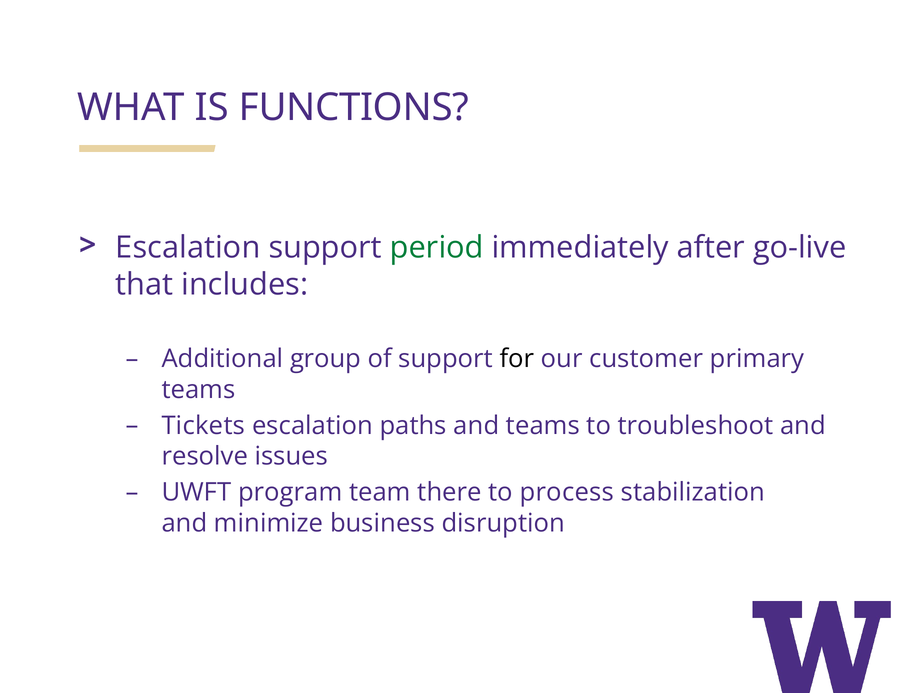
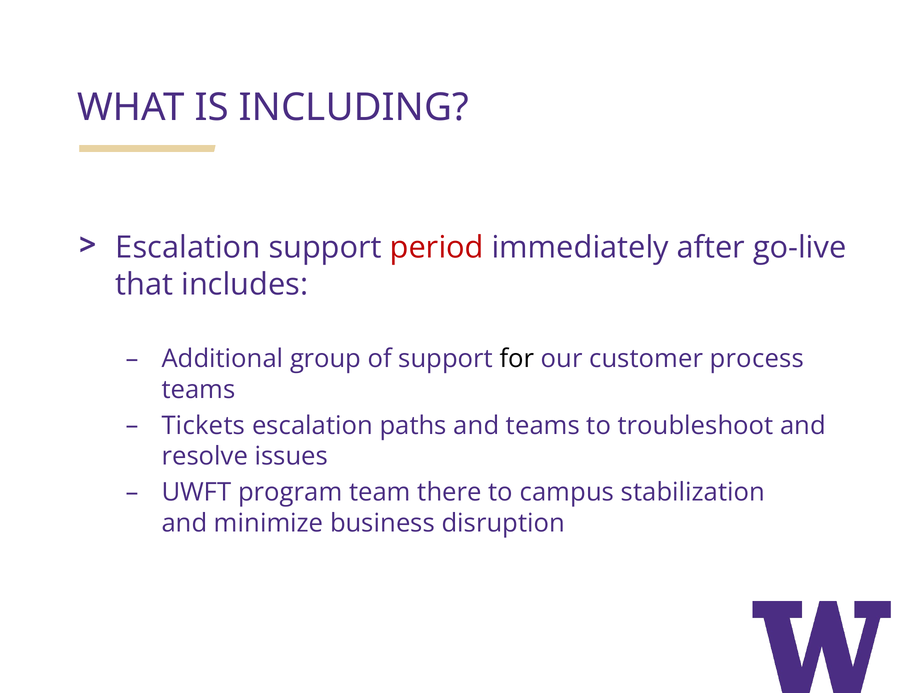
FUNCTIONS: FUNCTIONS -> INCLUDING
period colour: green -> red
primary: primary -> process
process: process -> campus
